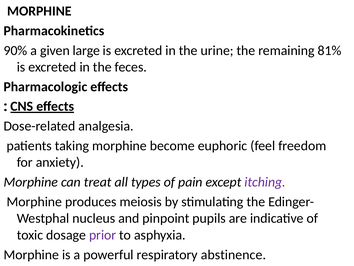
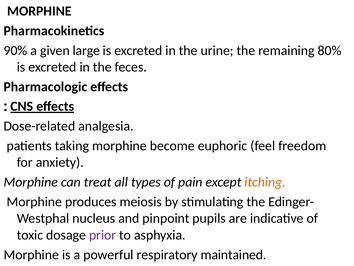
81%: 81% -> 80%
itching colour: purple -> orange
abstinence: abstinence -> maintained
